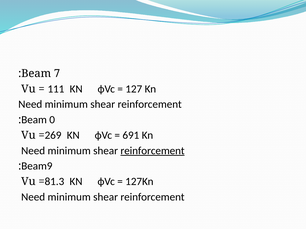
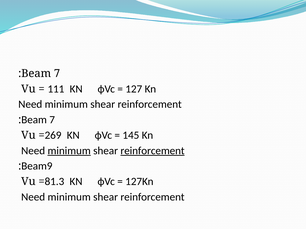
0 at (52, 120): 0 -> 7
691: 691 -> 145
minimum at (69, 151) underline: none -> present
